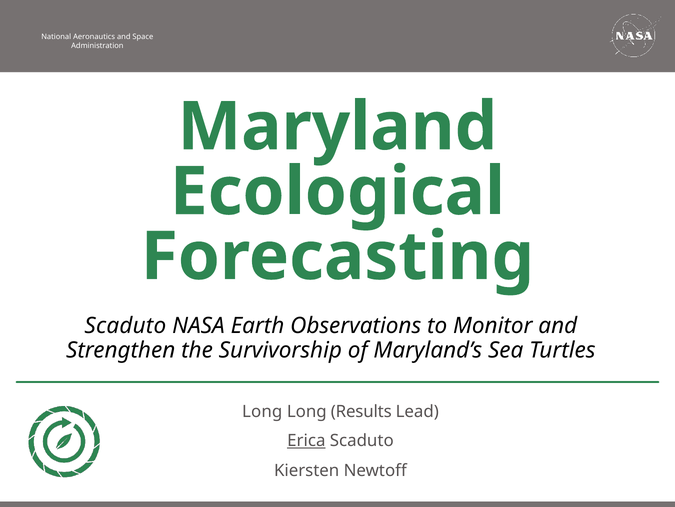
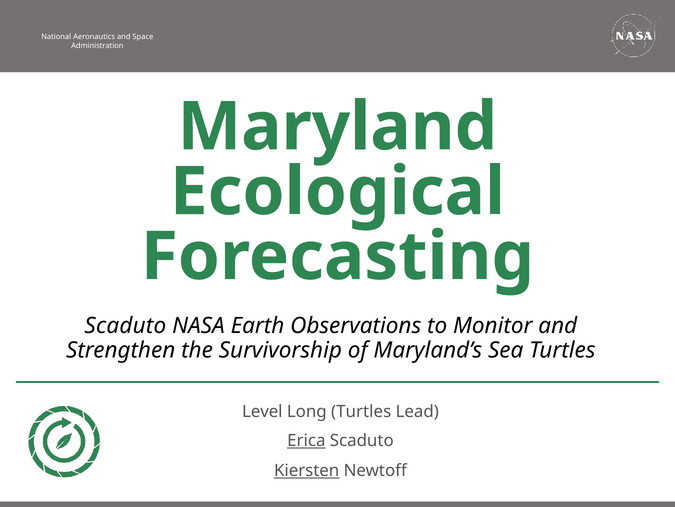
Long at (262, 411): Long -> Level
Long Results: Results -> Turtles
Kiersten underline: none -> present
